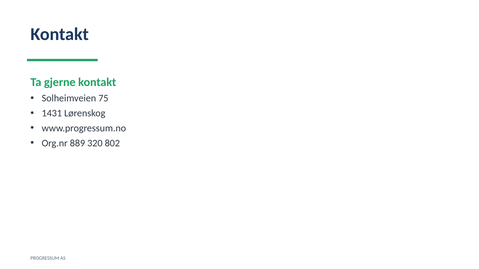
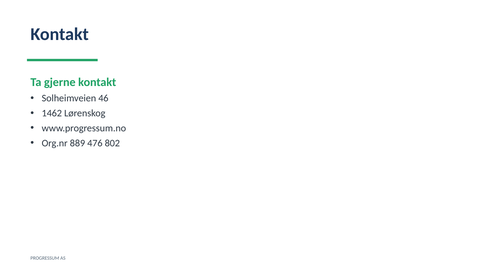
75: 75 -> 46
1431: 1431 -> 1462
320: 320 -> 476
